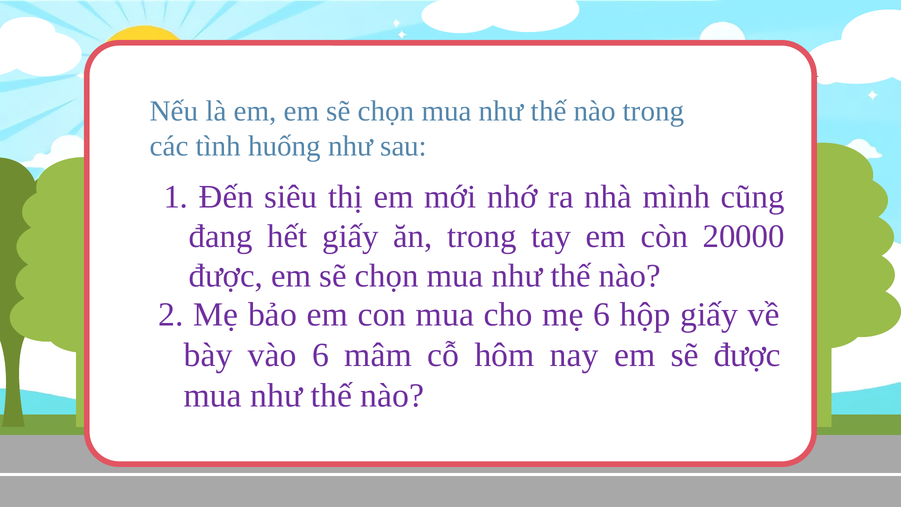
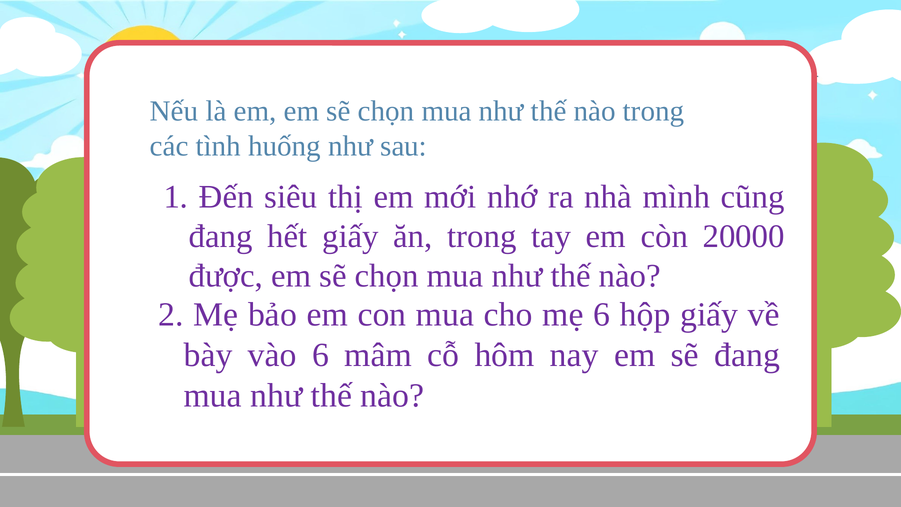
sẽ được: được -> đang
